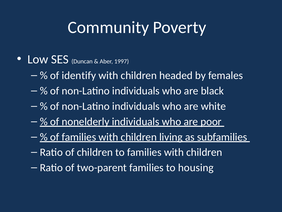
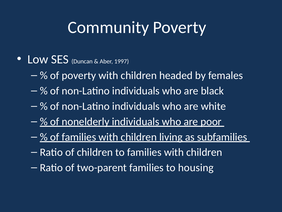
of identify: identify -> poverty
